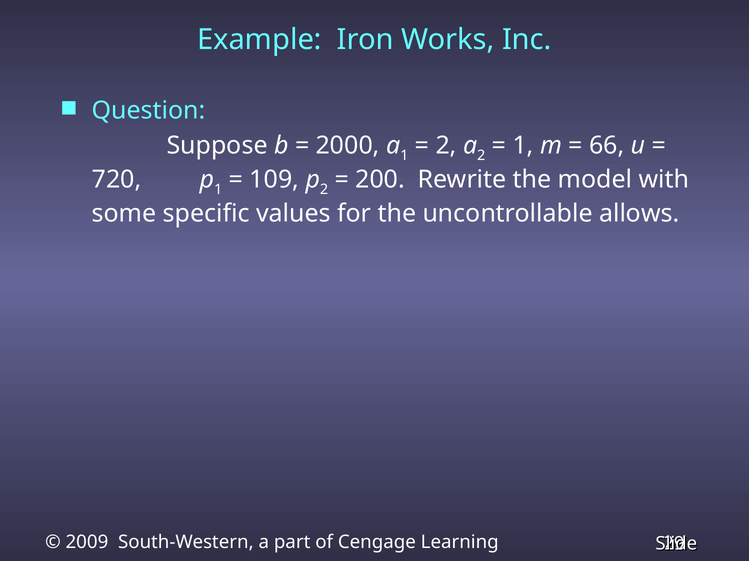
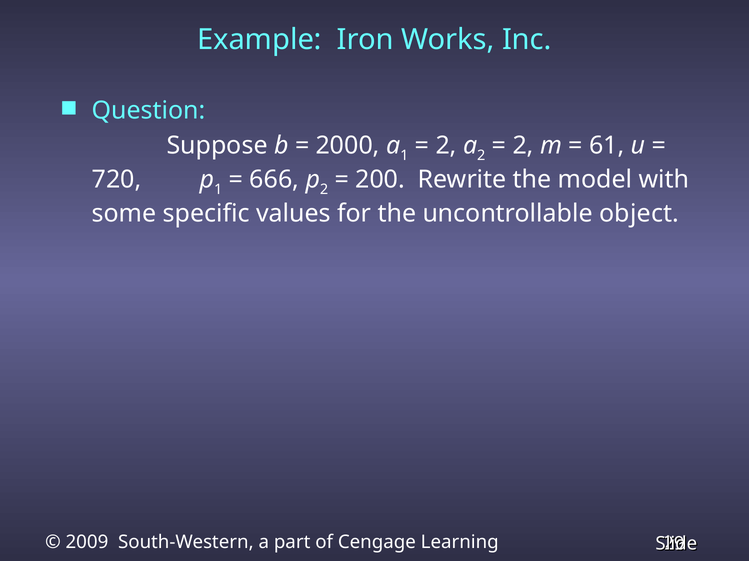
1 at (523, 146): 1 -> 2
66: 66 -> 61
109: 109 -> 666
allows: allows -> object
